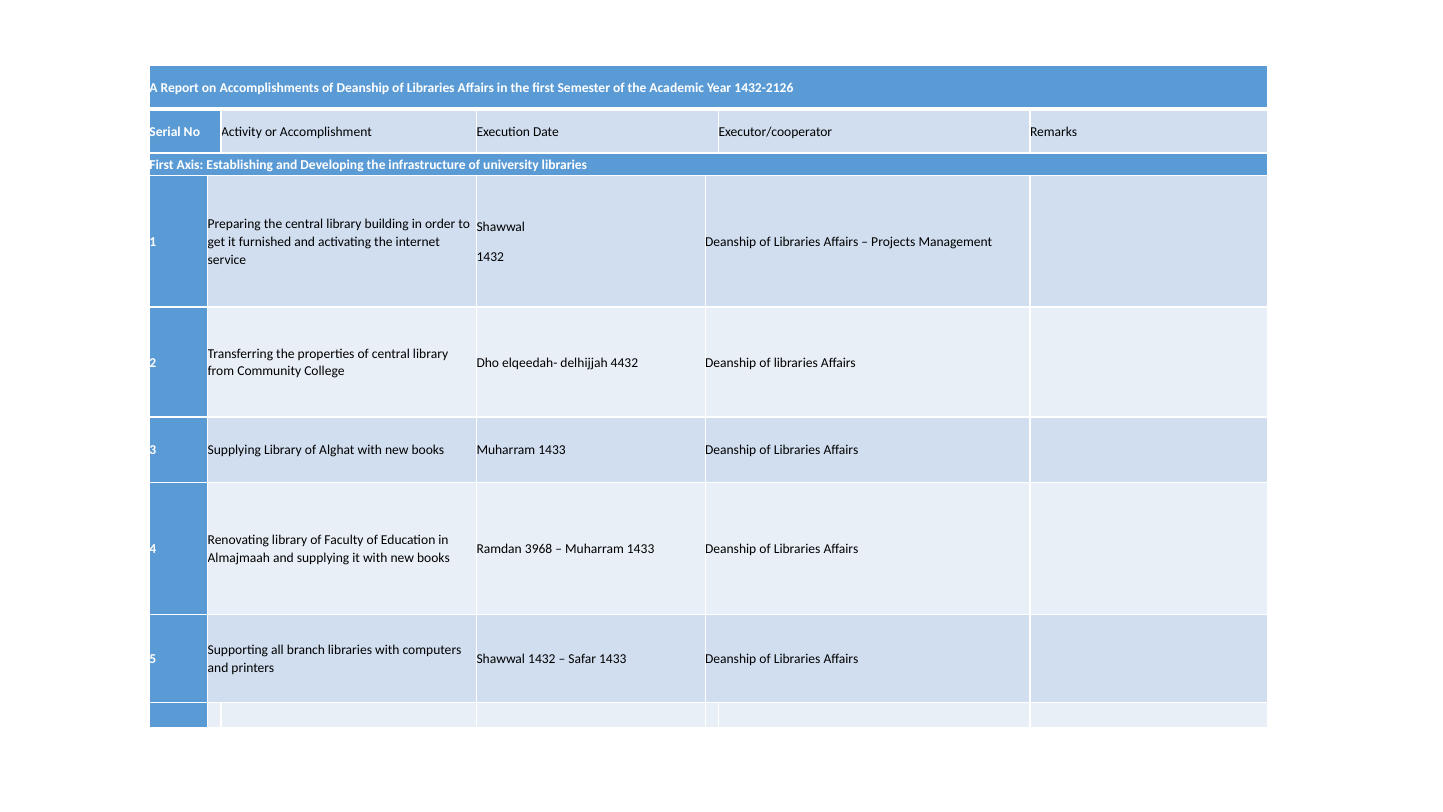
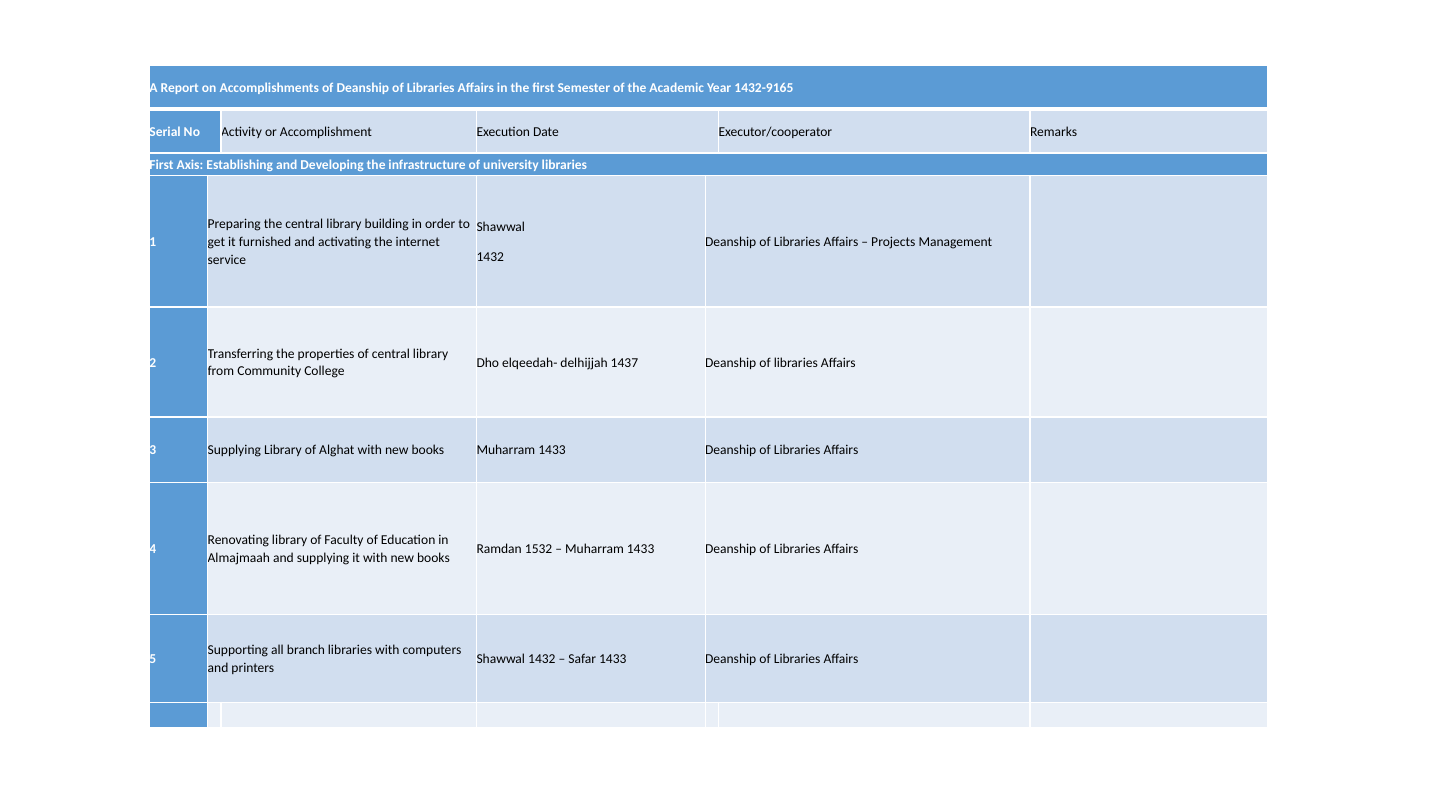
1432-2126: 1432-2126 -> 1432-9165
4432: 4432 -> 1437
3968: 3968 -> 1532
